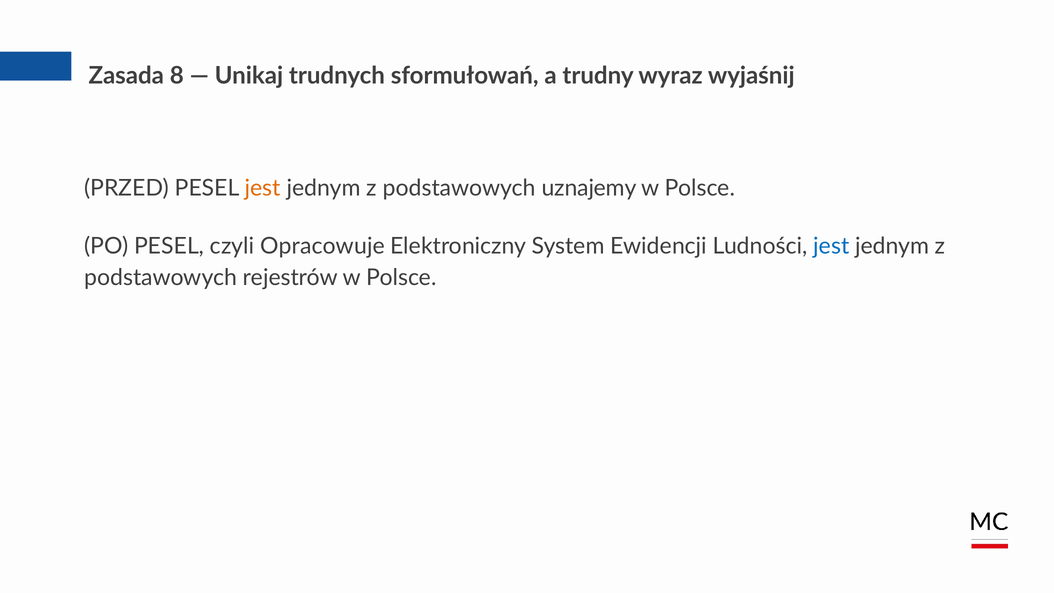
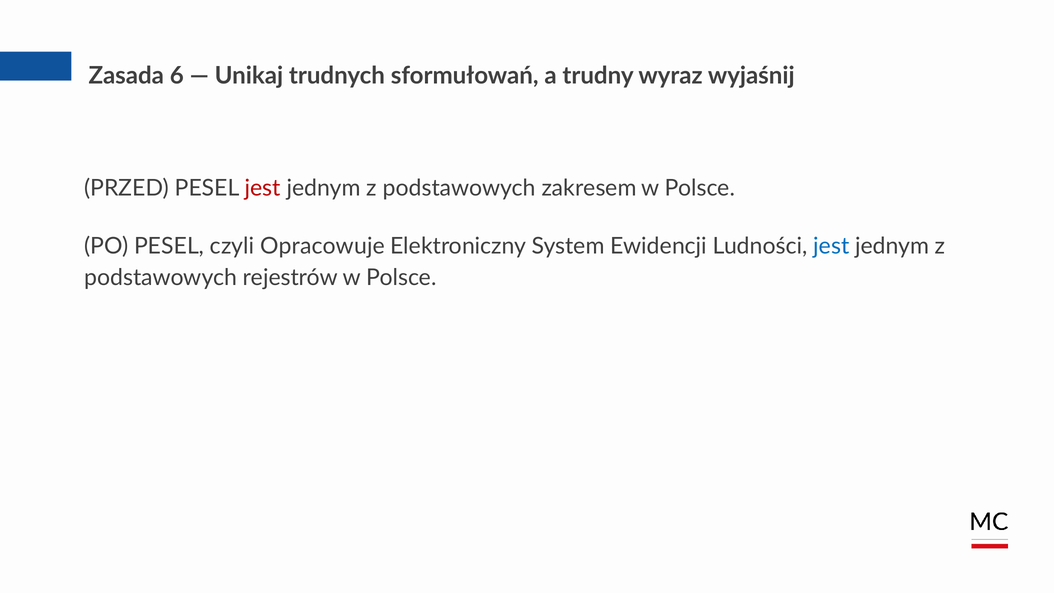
8: 8 -> 6
jest at (263, 188) colour: orange -> red
uznajemy: uznajemy -> zakresem
